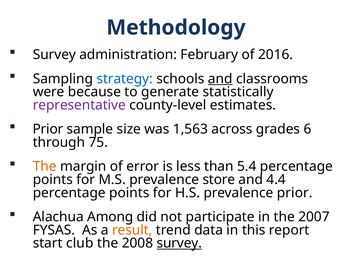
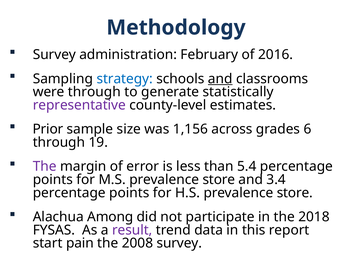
were because: because -> through
1,563: 1,563 -> 1,156
75: 75 -> 19
The at (45, 166) colour: orange -> purple
4.4: 4.4 -> 3.4
H.S prevalence prior: prior -> store
2007: 2007 -> 2018
result colour: orange -> purple
club: club -> pain
survey at (179, 243) underline: present -> none
